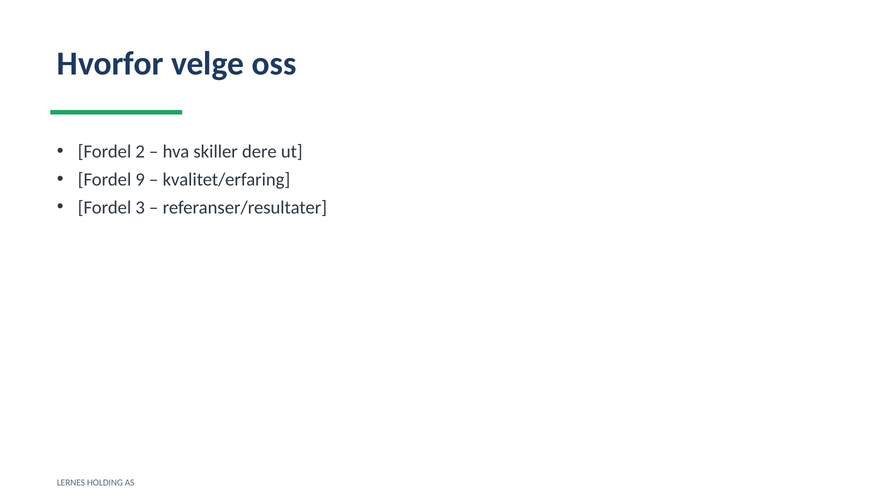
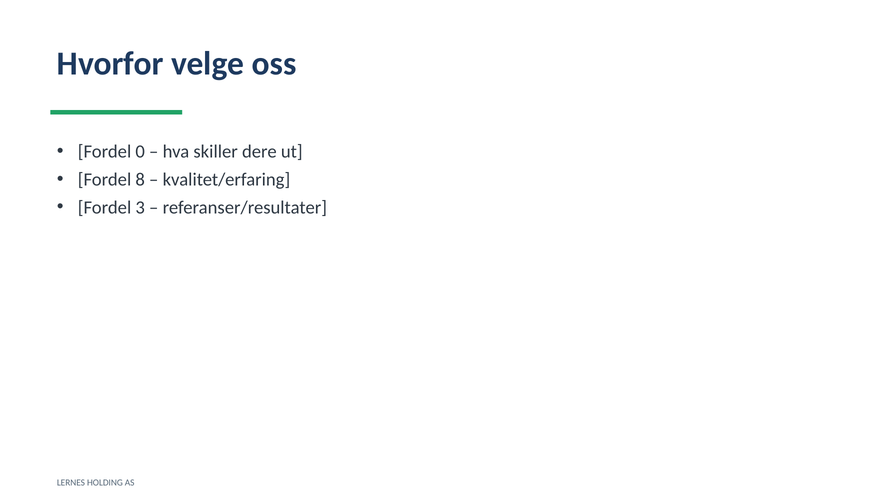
2: 2 -> 0
9: 9 -> 8
